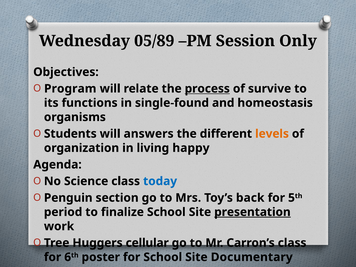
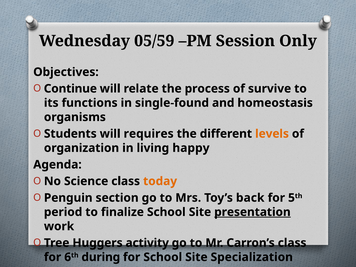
05/89: 05/89 -> 05/59
Program: Program -> Continue
process underline: present -> none
answers: answers -> requires
today colour: blue -> orange
cellular: cellular -> activity
poster: poster -> during
Documentary: Documentary -> Specialization
